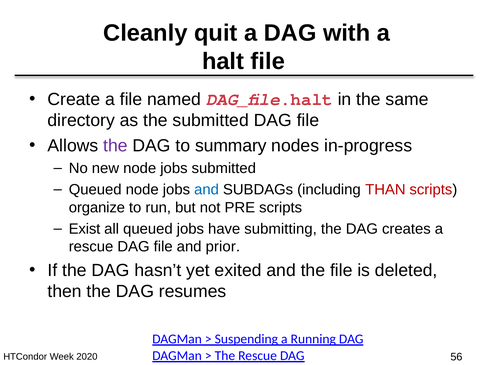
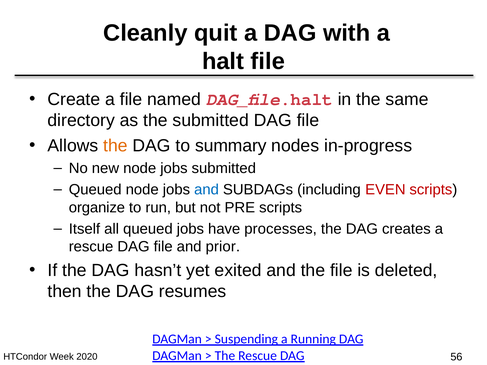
the at (115, 146) colour: purple -> orange
THAN: THAN -> EVEN
Exist: Exist -> Itself
submitting: submitting -> processes
